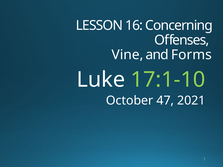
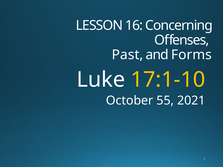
Vine: Vine -> Past
17:1-10 colour: light green -> yellow
47: 47 -> 55
